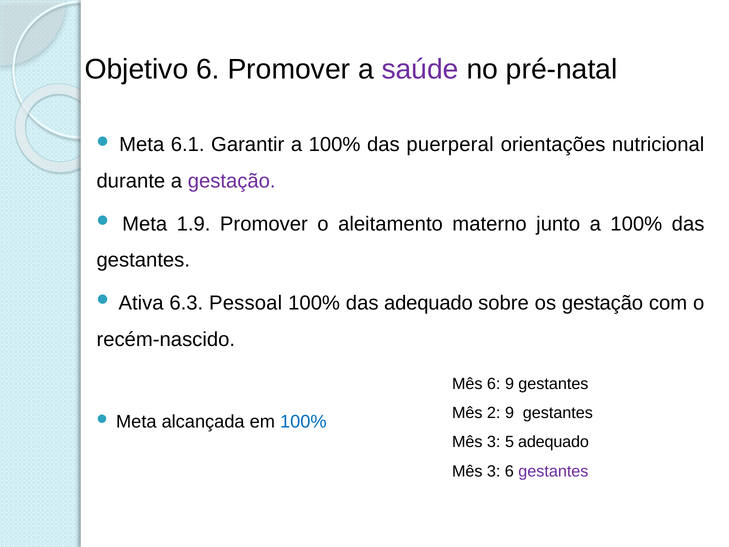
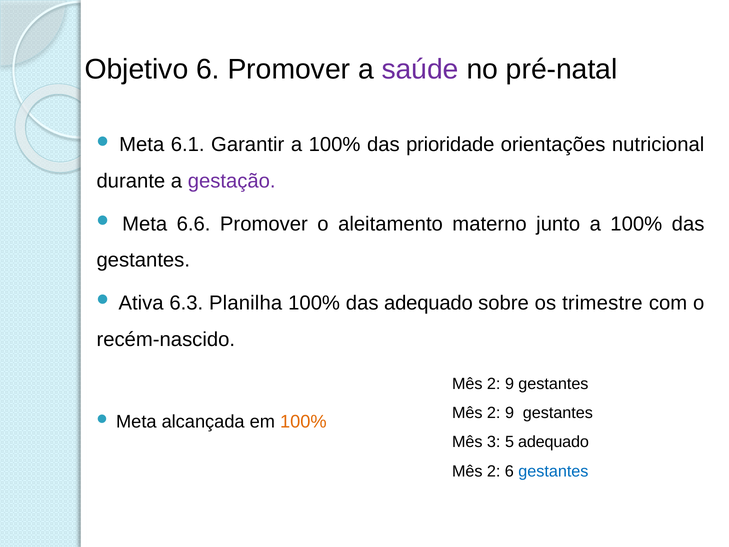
puerperal: puerperal -> prioridade
1.9: 1.9 -> 6.6
Pessoal: Pessoal -> Planilha
os gestação: gestação -> trimestre
6 at (494, 384): 6 -> 2
100% at (303, 422) colour: blue -> orange
3 at (494, 471): 3 -> 2
gestantes at (553, 471) colour: purple -> blue
